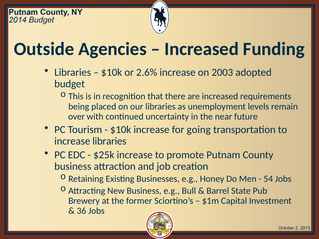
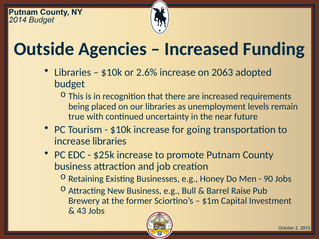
2003: 2003 -> 2063
over: over -> true
54: 54 -> 90
State: State -> Raise
36: 36 -> 43
